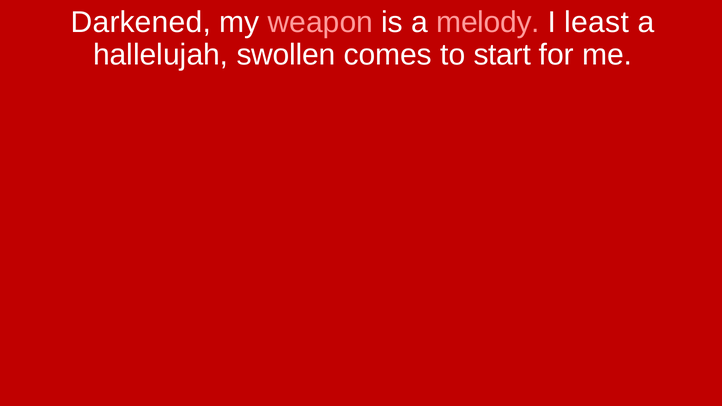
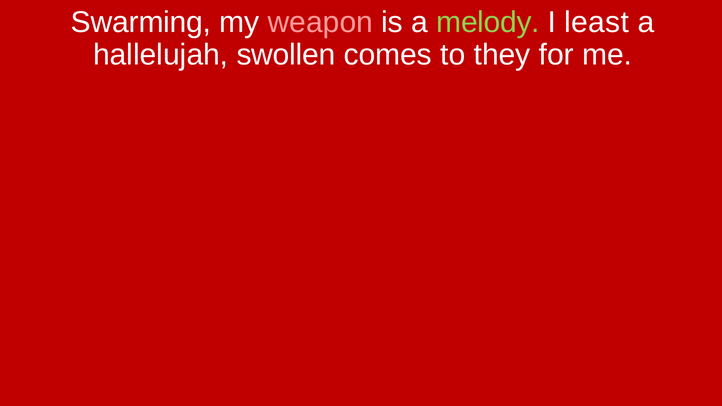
Darkened: Darkened -> Swarming
melody colour: pink -> light green
start: start -> they
